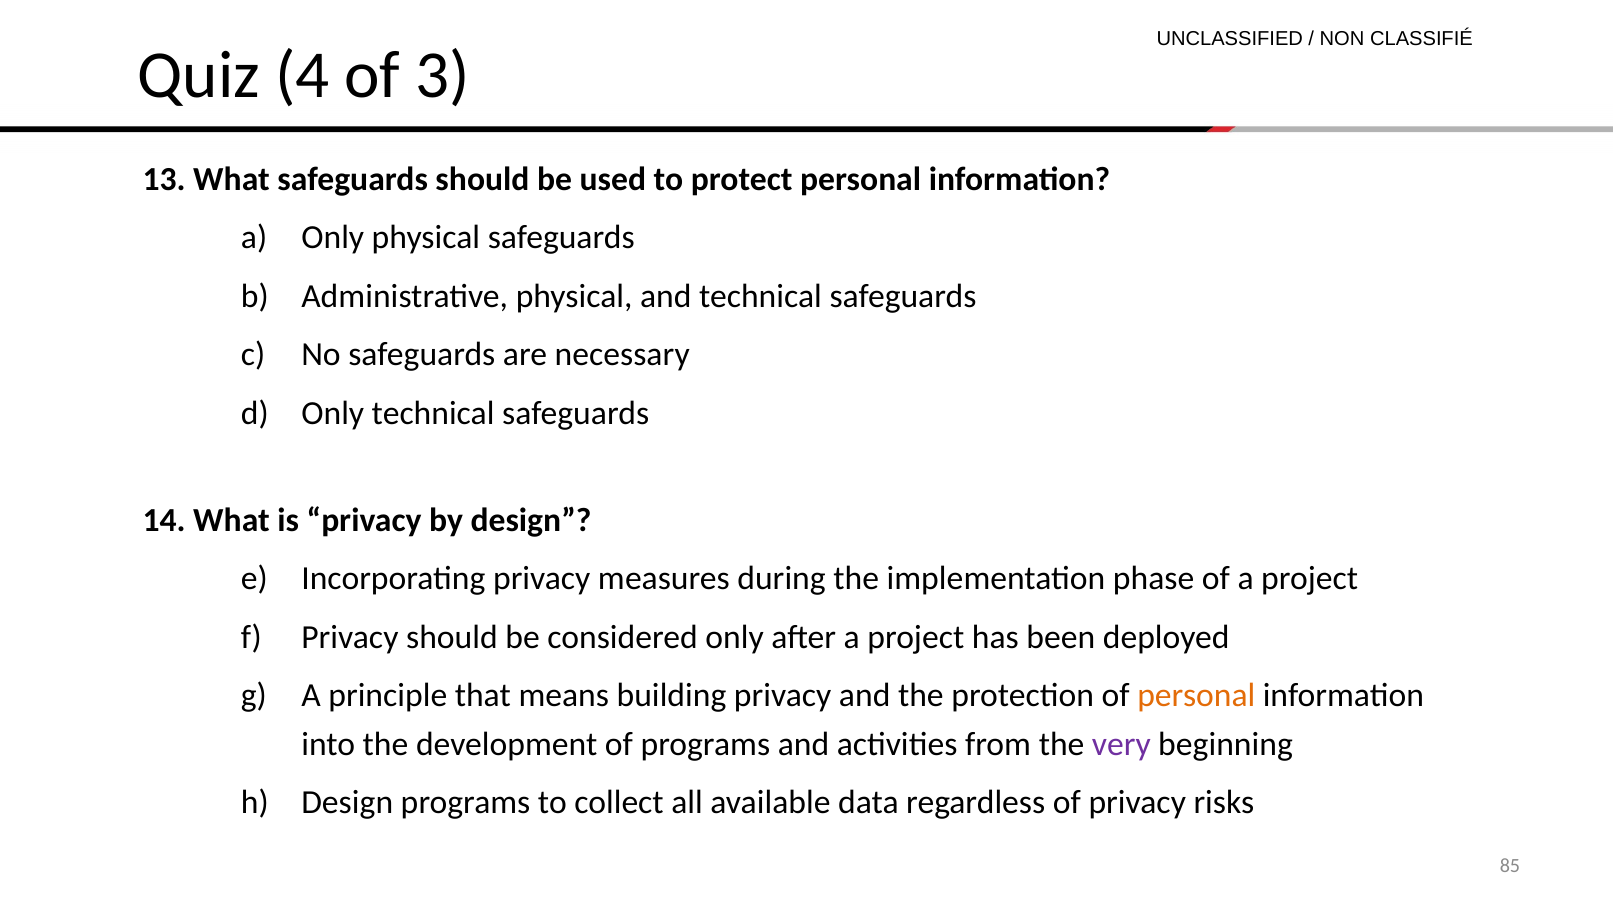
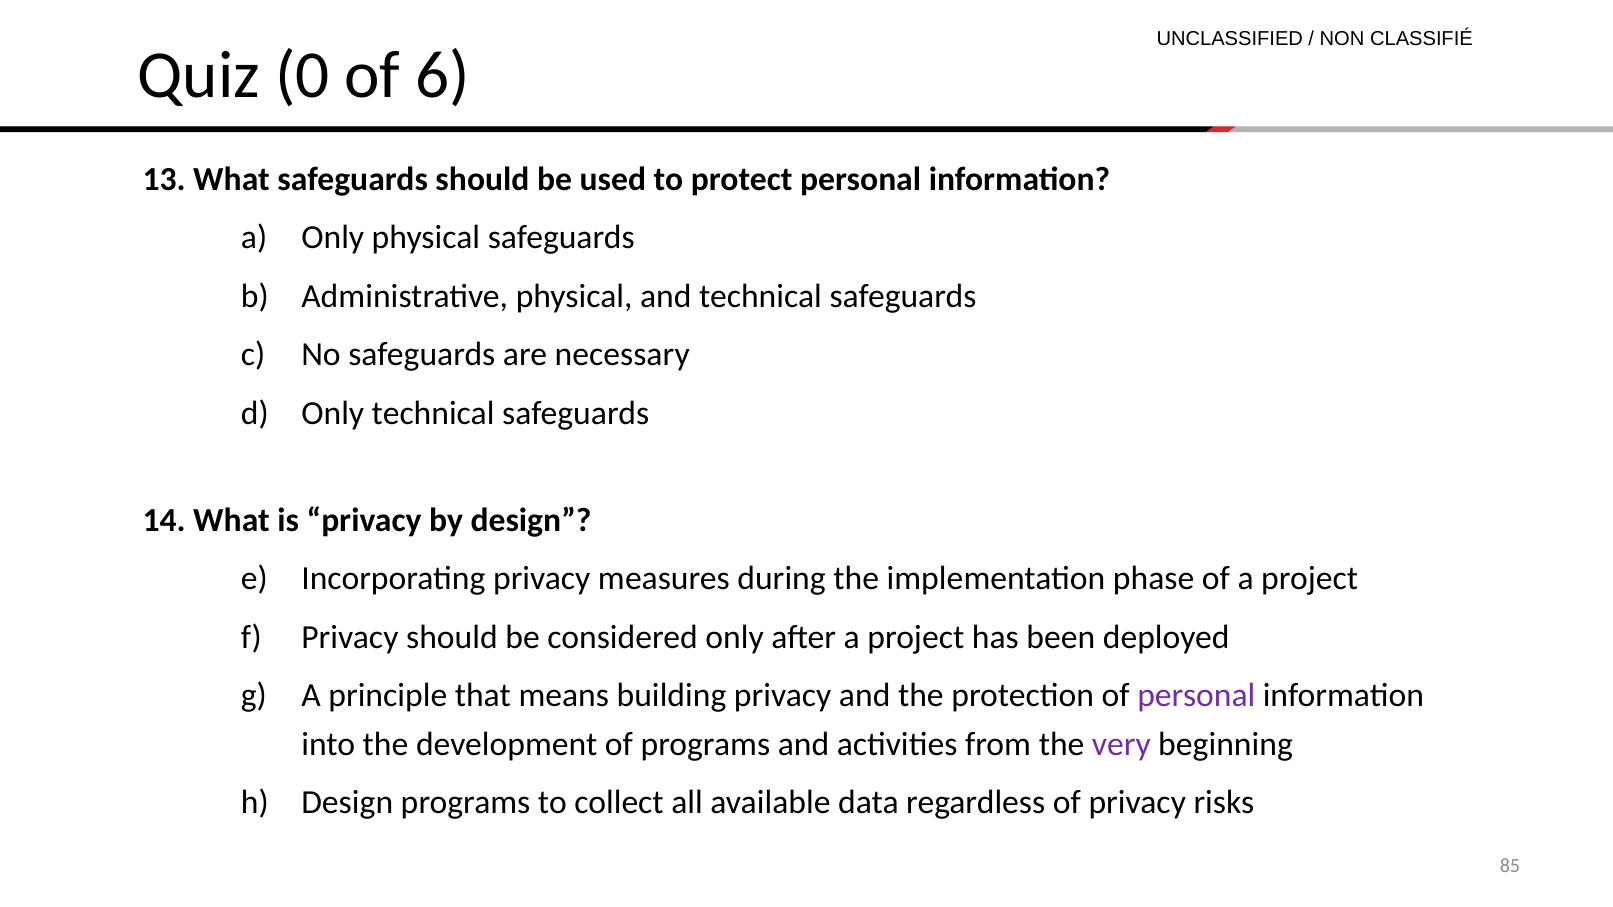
4: 4 -> 0
3: 3 -> 6
personal at (1196, 696) colour: orange -> purple
